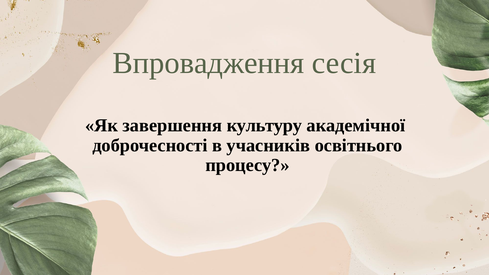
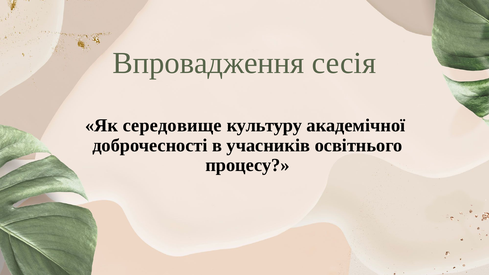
завершення: завершення -> середовище
